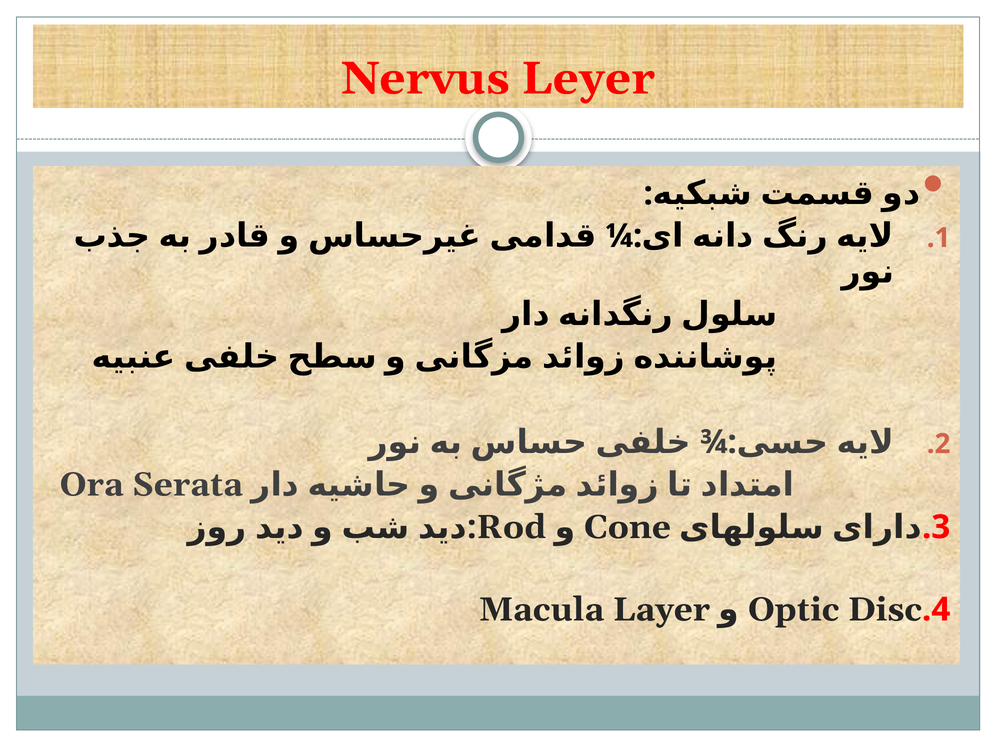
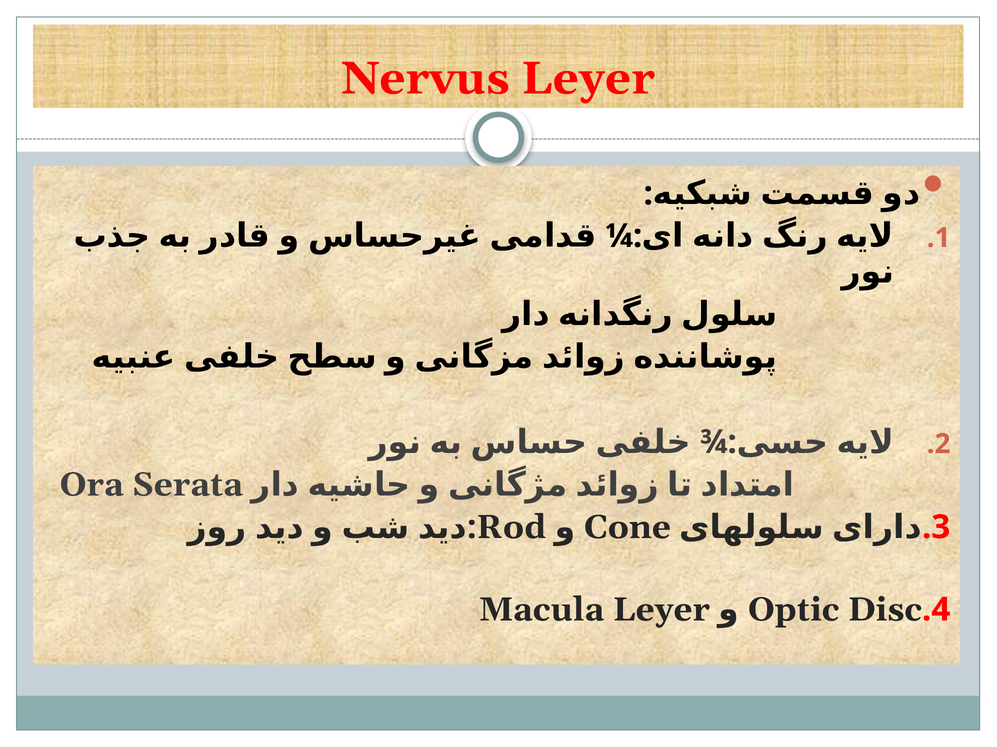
Macula Layer: Layer -> Leyer
